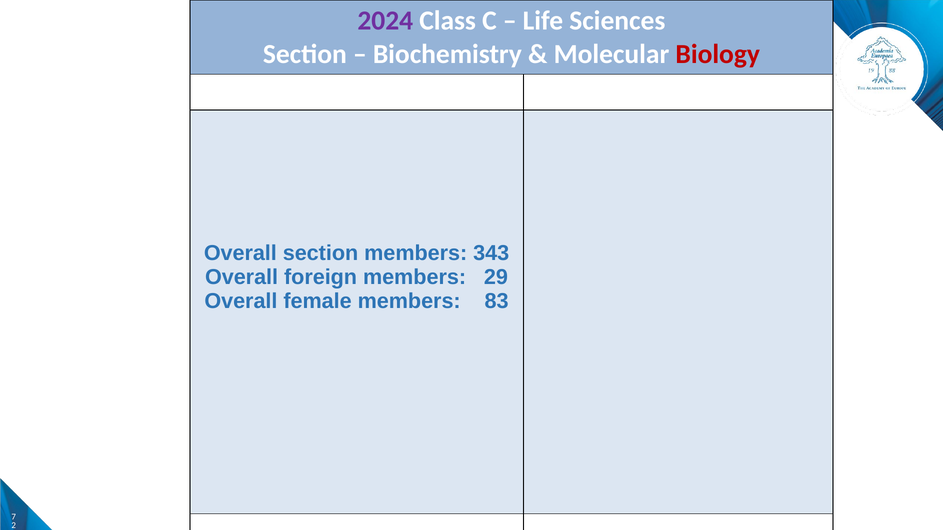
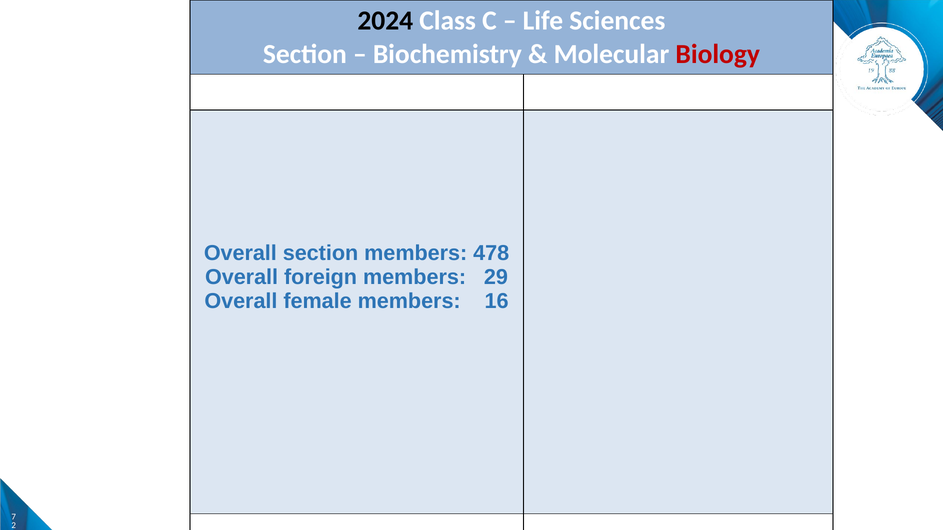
2024 colour: purple -> black
343: 343 -> 478
83: 83 -> 16
